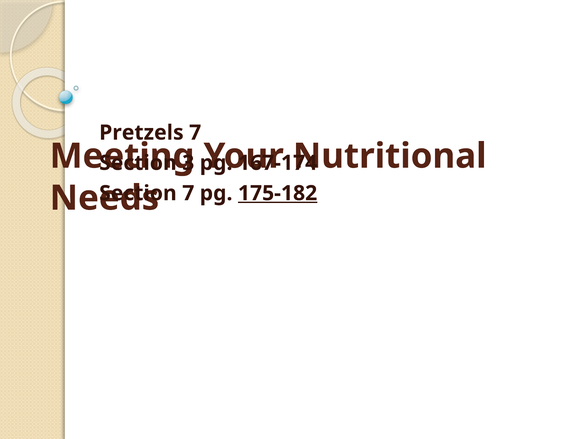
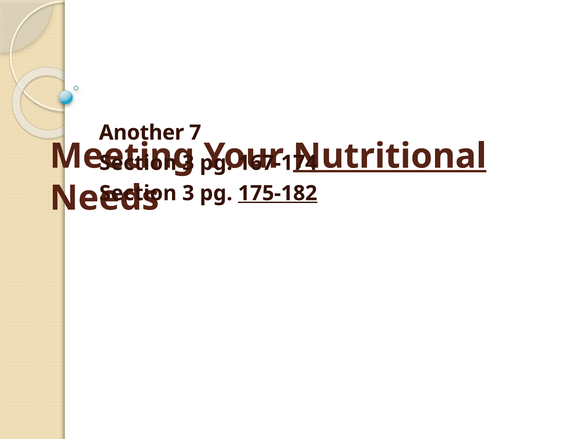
Pretzels: Pretzels -> Another
Nutritional underline: none -> present
7 at (188, 193): 7 -> 3
